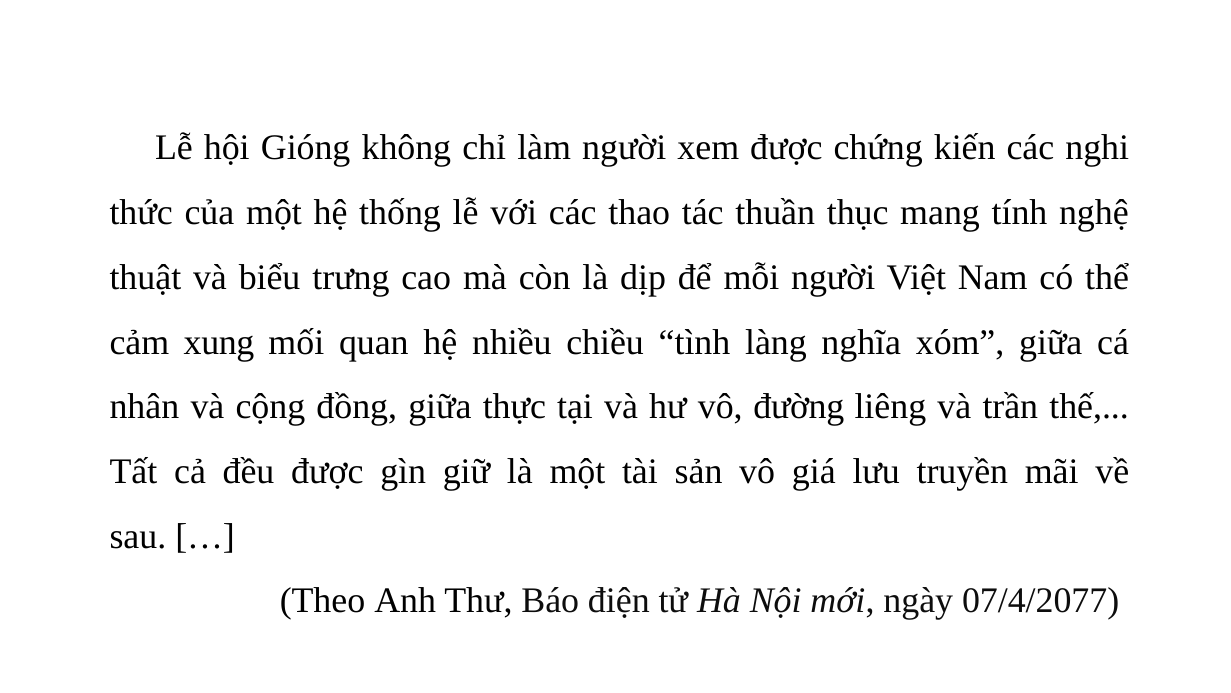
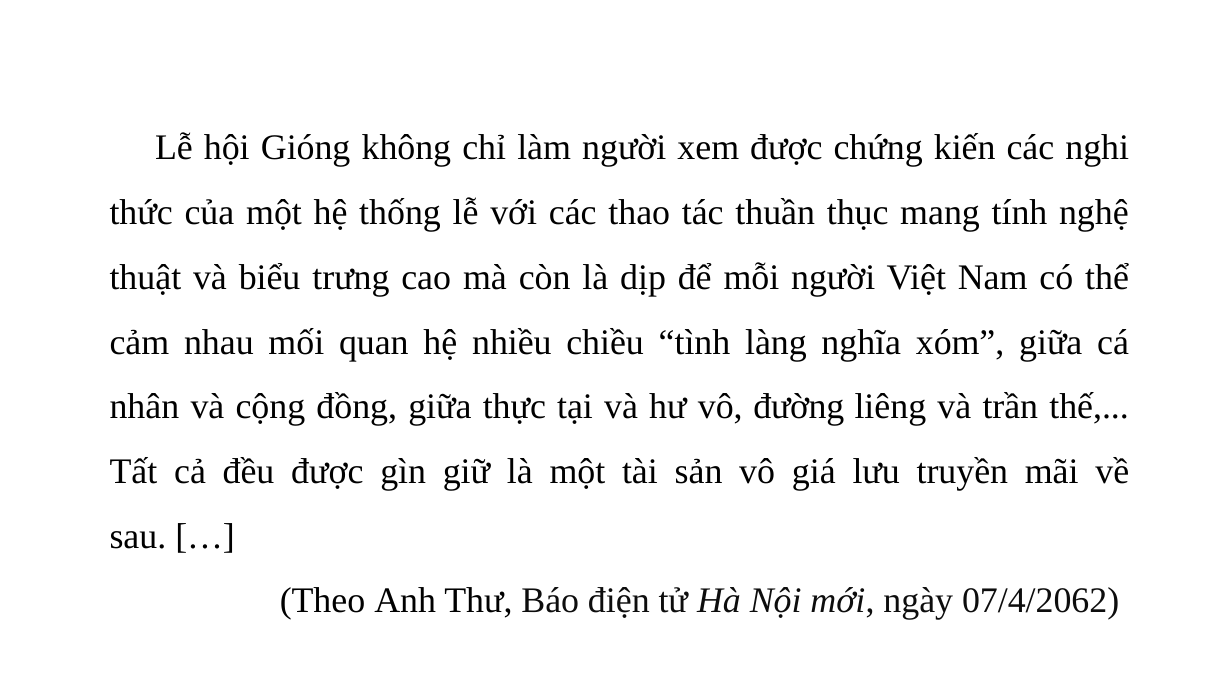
xung: xung -> nhau
07/4/2077: 07/4/2077 -> 07/4/2062
